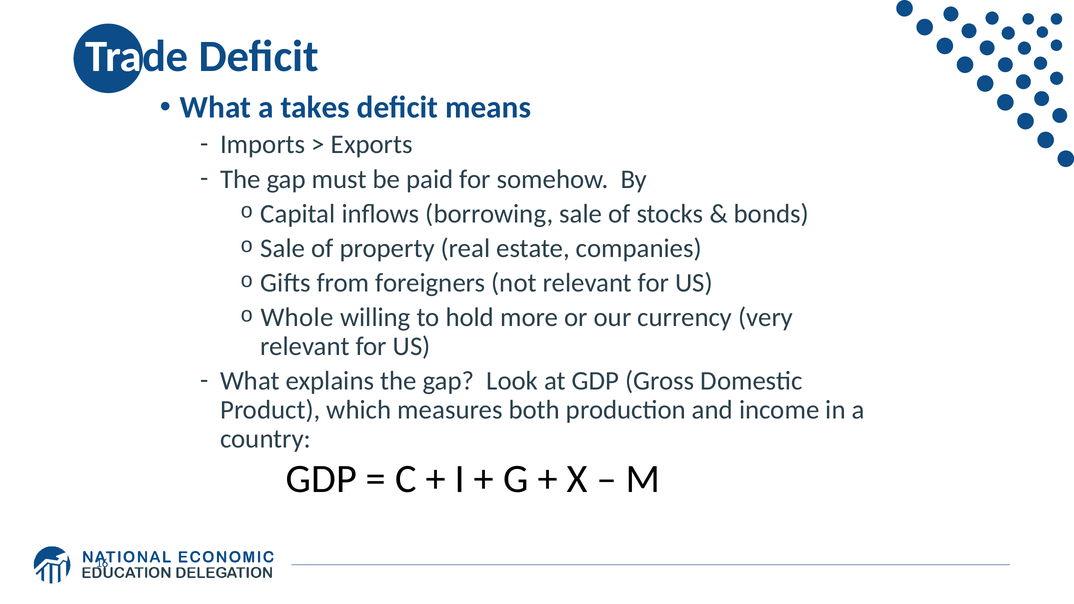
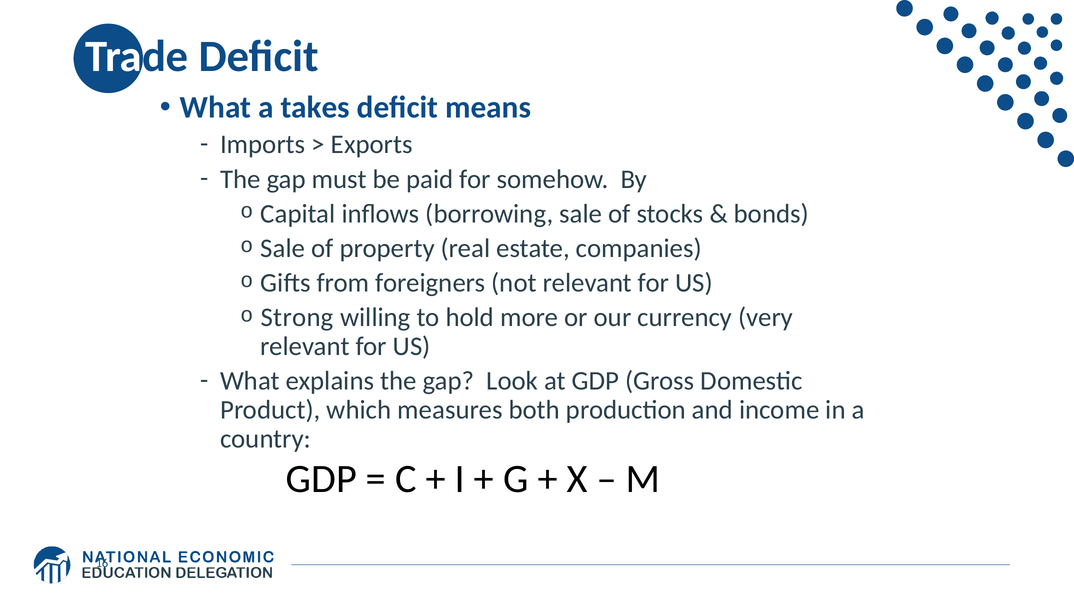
Whole: Whole -> Strong
